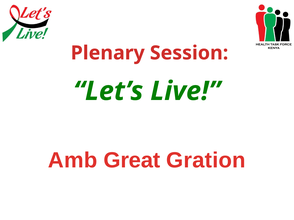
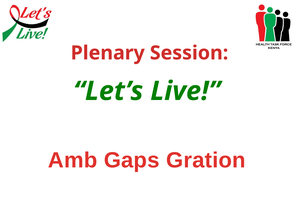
Great: Great -> Gaps
